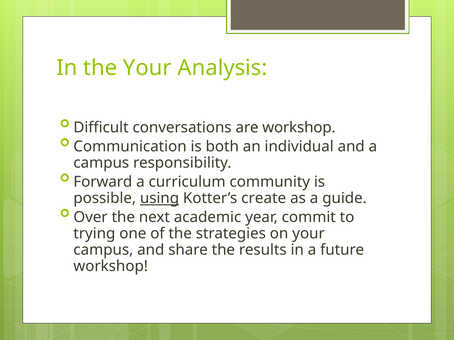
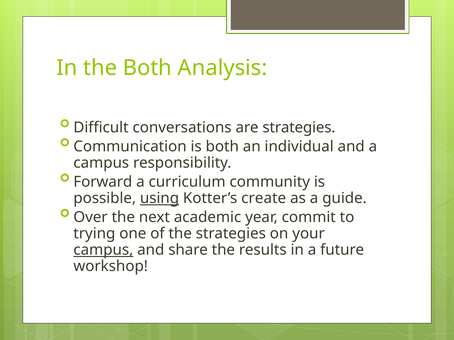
the Your: Your -> Both
are workshop: workshop -> strategies
campus at (103, 250) underline: none -> present
